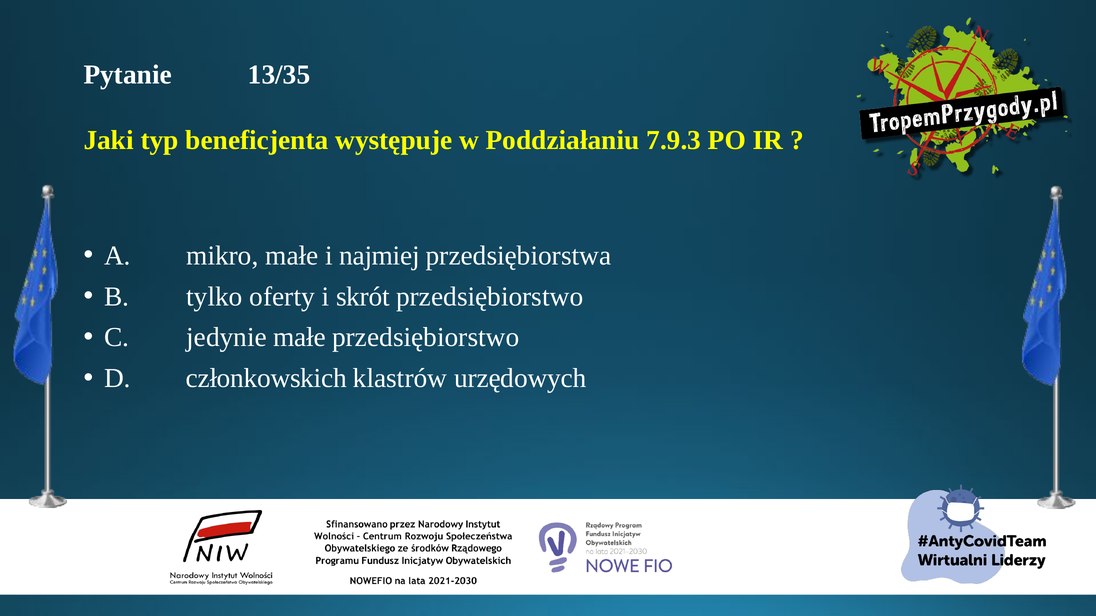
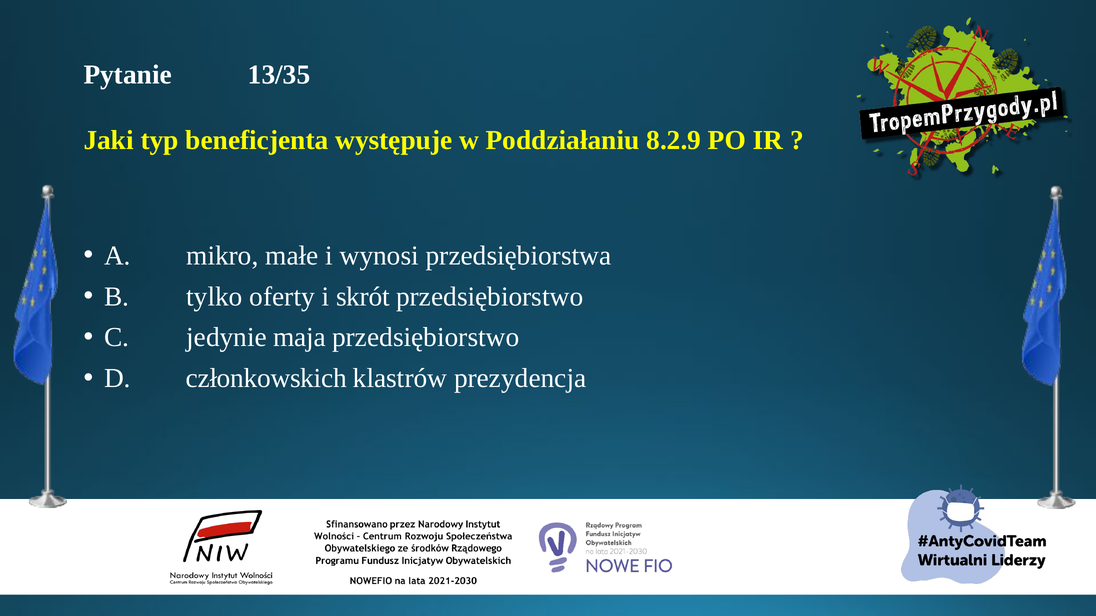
7.9.3: 7.9.3 -> 8.2.9
najmiej: najmiej -> wynosi
jedynie małe: małe -> maja
urzędowych: urzędowych -> prezydencja
